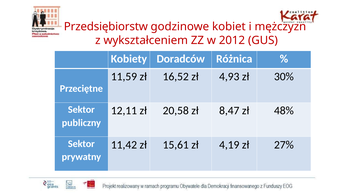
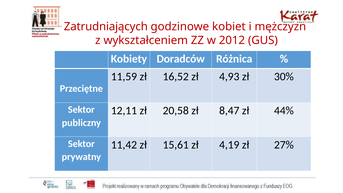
Przedsiębiorstw: Przedsiębiorstw -> Zatrudniających
48%: 48% -> 44%
